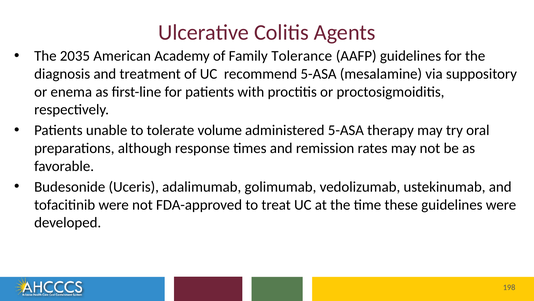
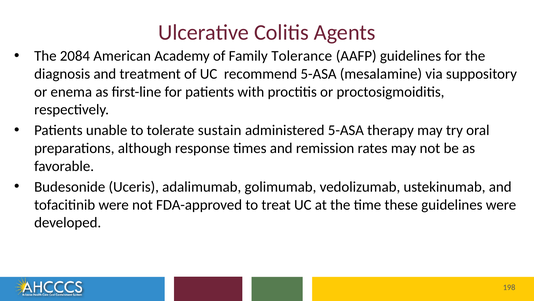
2035: 2035 -> 2084
volume: volume -> sustain
